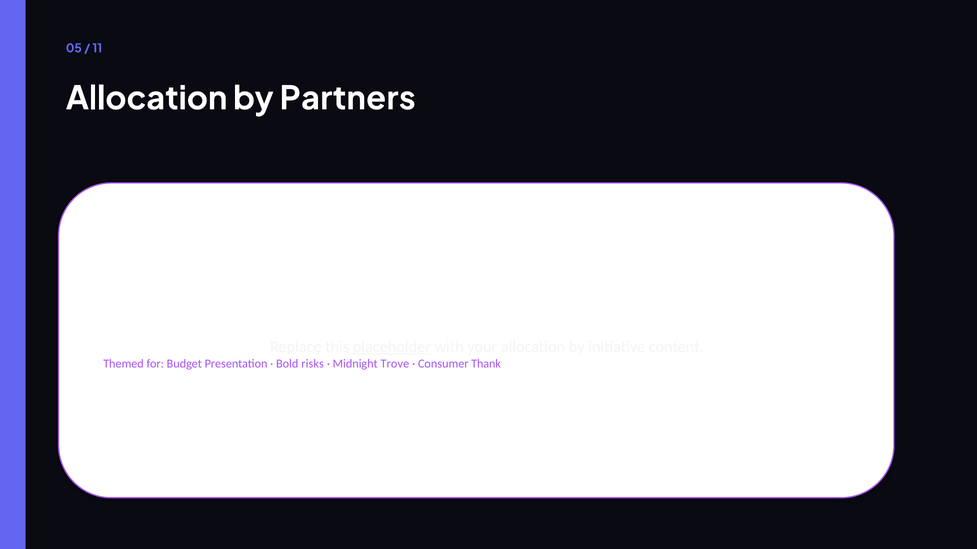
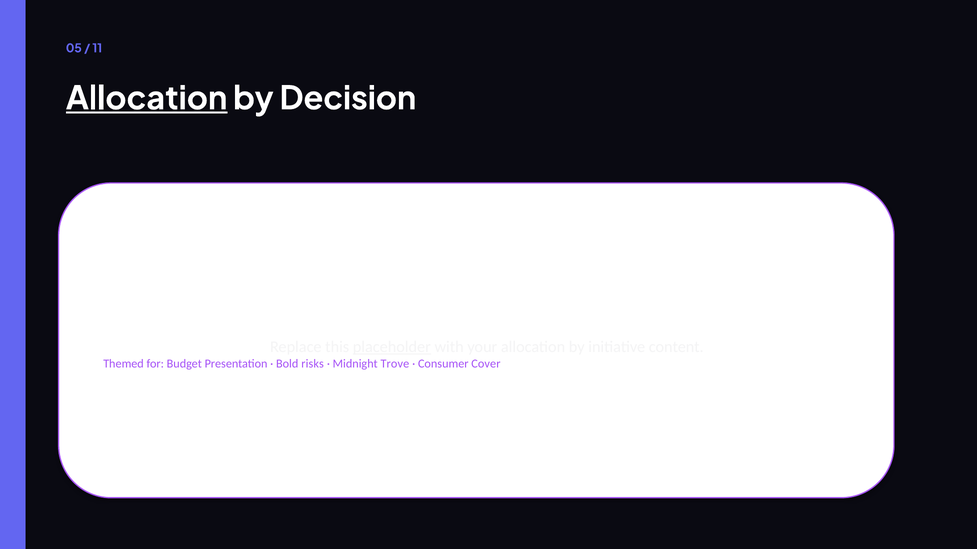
Allocation at (147, 99) underline: none -> present
Partners: Partners -> Decision
Thank: Thank -> Cover
